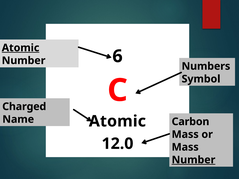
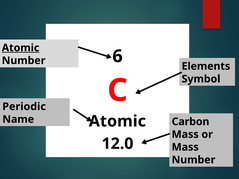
Numbers: Numbers -> Elements
Charged: Charged -> Periodic
Number at (193, 160) underline: present -> none
